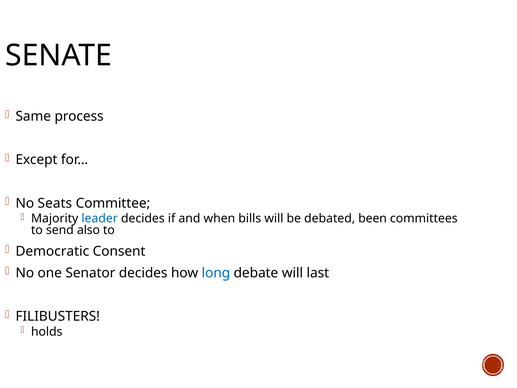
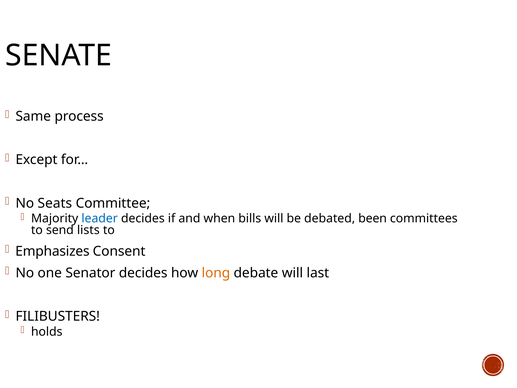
also: also -> lists
Democratic: Democratic -> Emphasizes
long colour: blue -> orange
